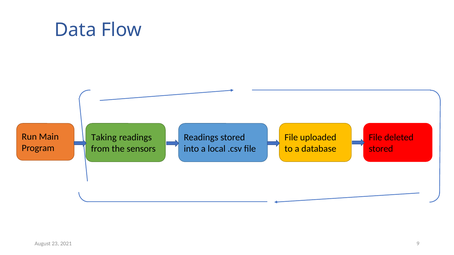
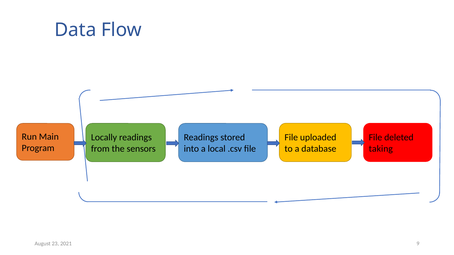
Taking: Taking -> Locally
stored at (381, 149): stored -> taking
